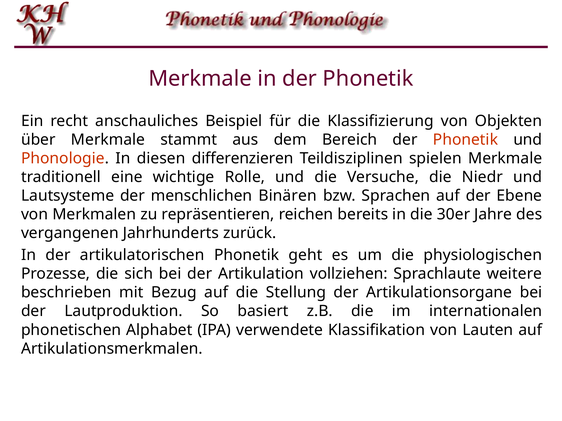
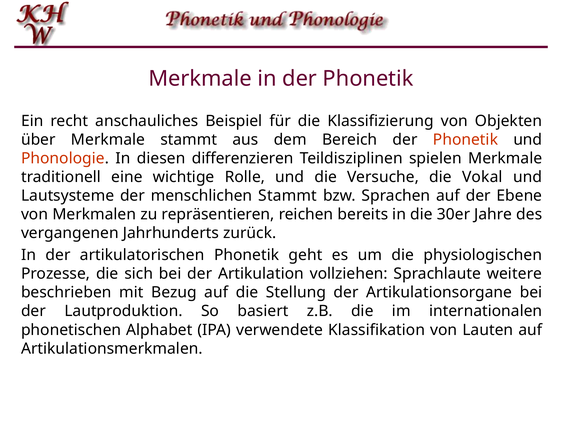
Niedr: Niedr -> Vokal
menschlichen Binären: Binären -> Stammt
